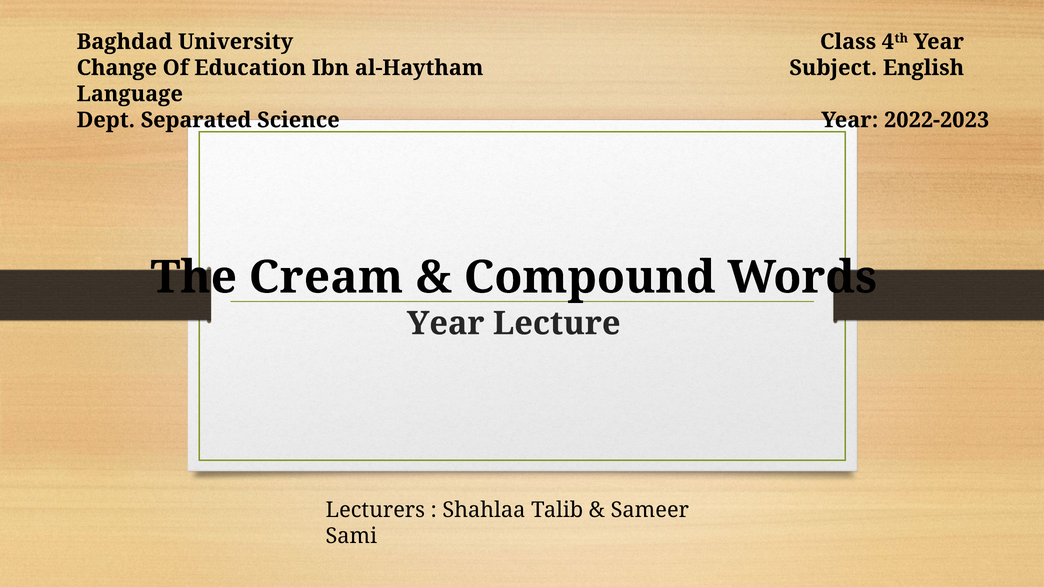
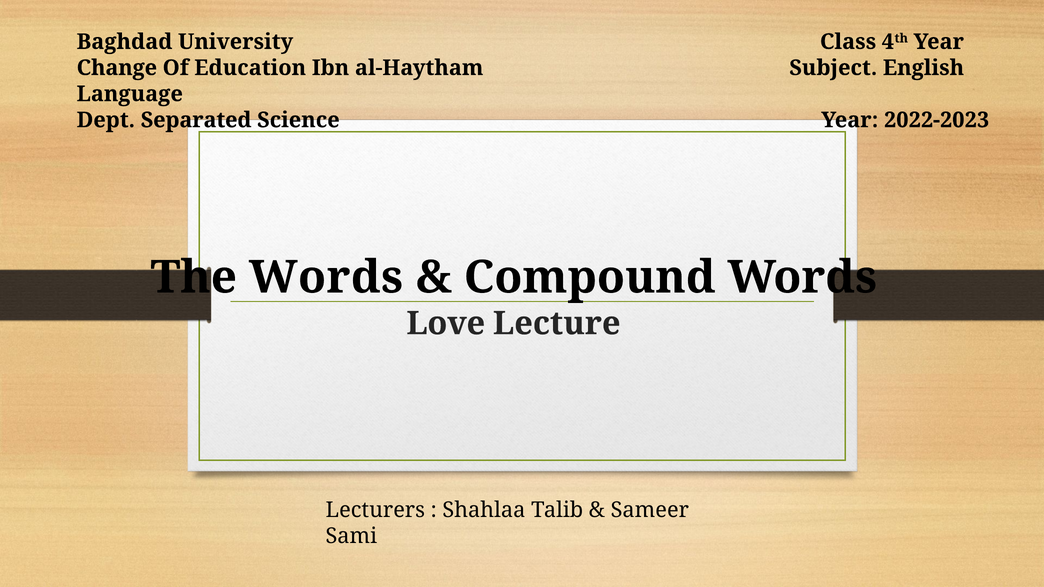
The Cream: Cream -> Words
Year at (446, 324): Year -> Love
